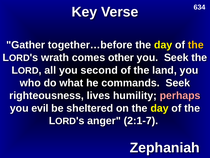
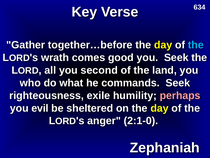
the at (196, 45) colour: yellow -> light blue
other: other -> good
lives: lives -> exile
2:1-7: 2:1-7 -> 2:1-0
